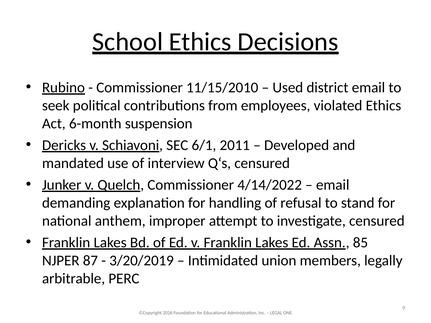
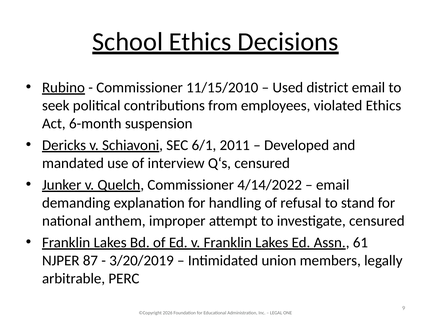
85: 85 -> 61
